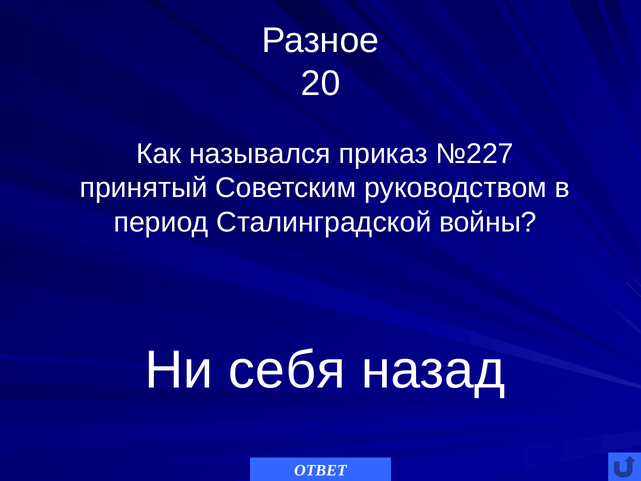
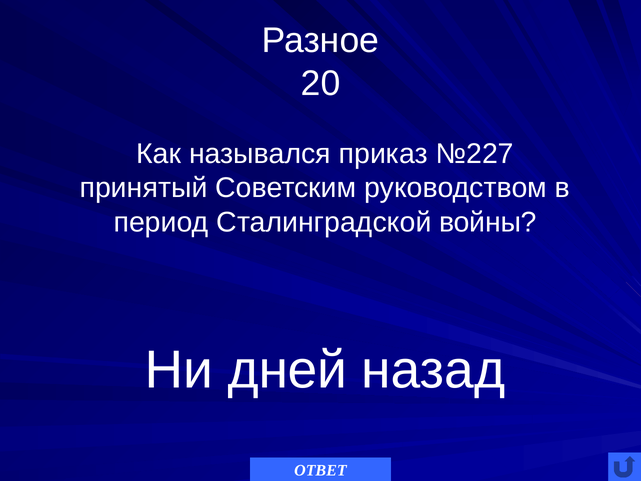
себя: себя -> дней
